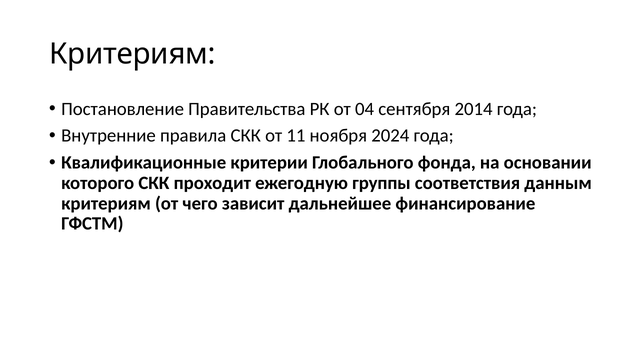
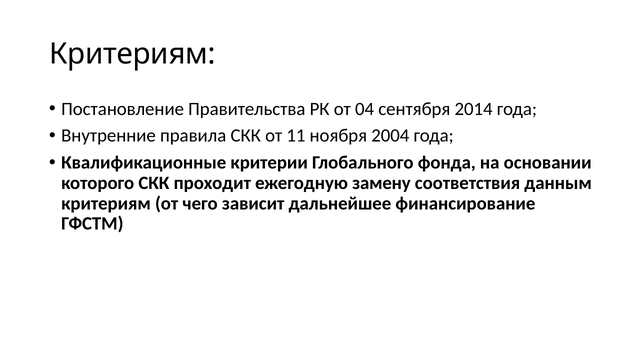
2024: 2024 -> 2004
группы: группы -> замену
